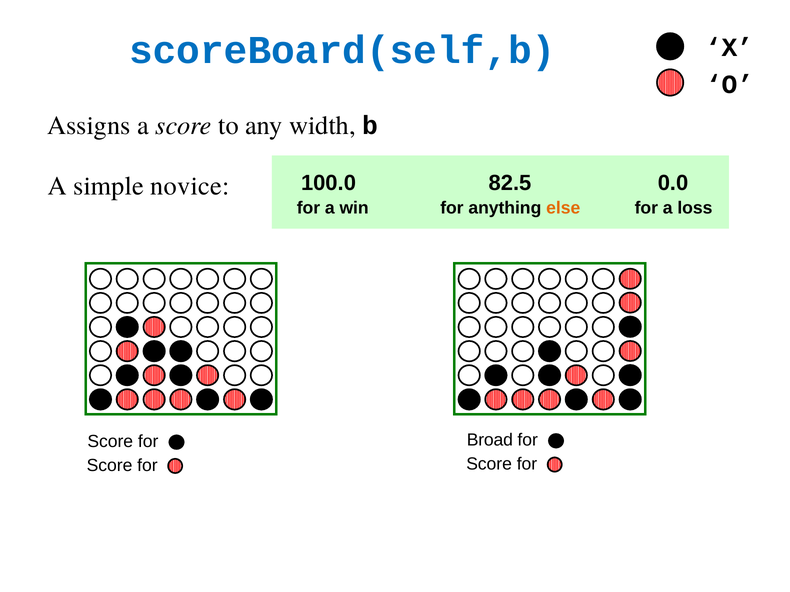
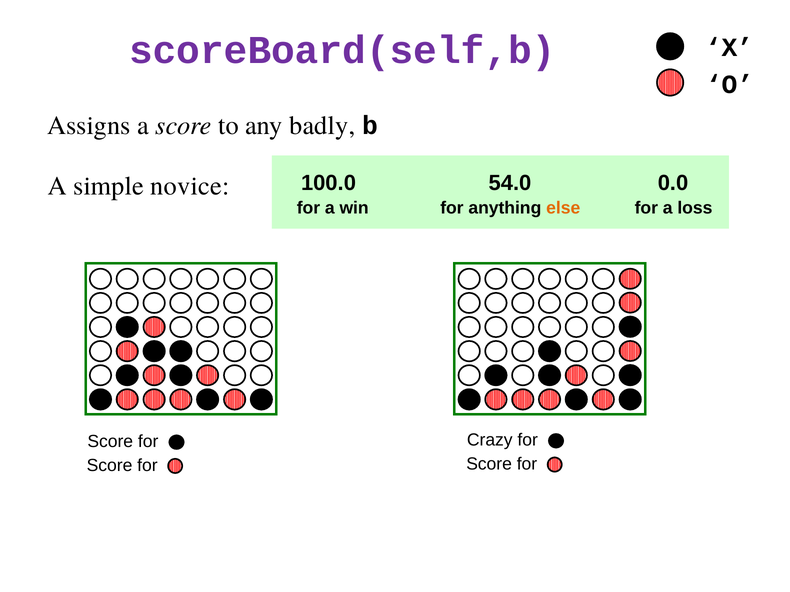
scoreBoard(self,b colour: blue -> purple
width: width -> badly
82.5: 82.5 -> 54.0
Broad: Broad -> Crazy
